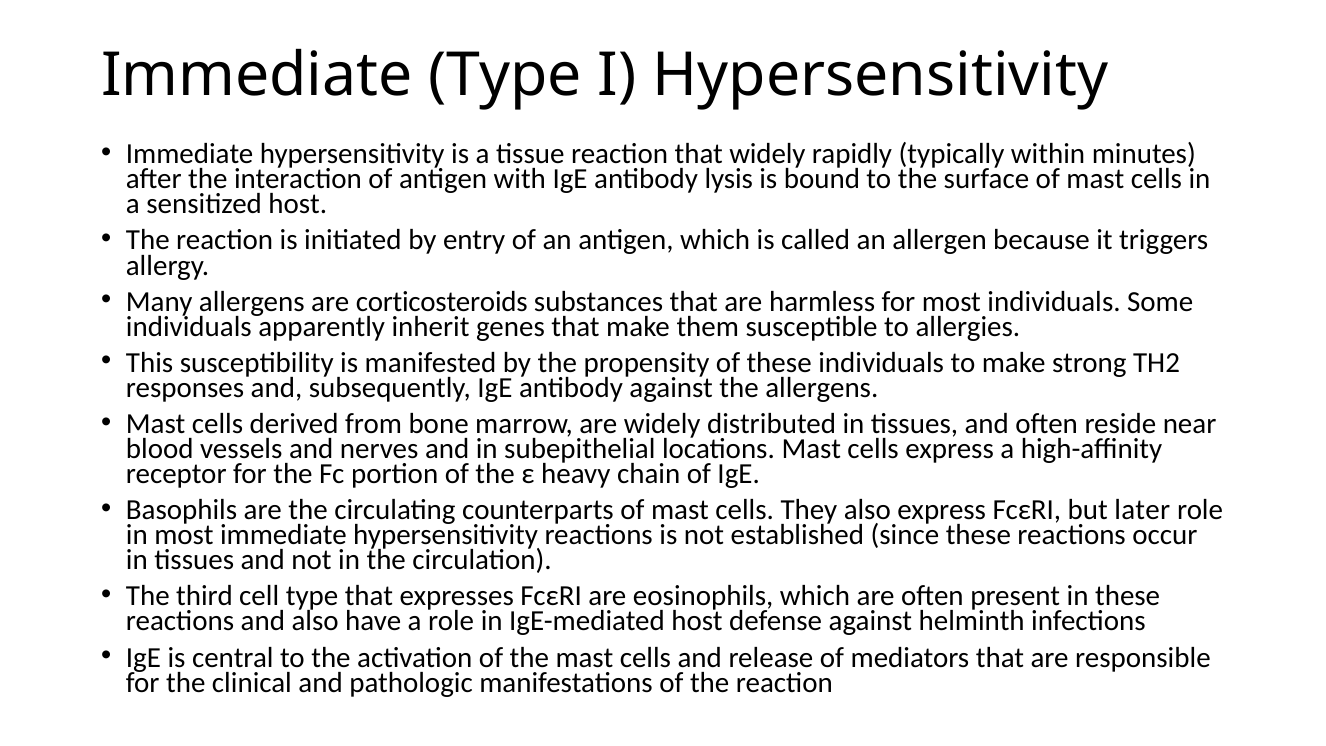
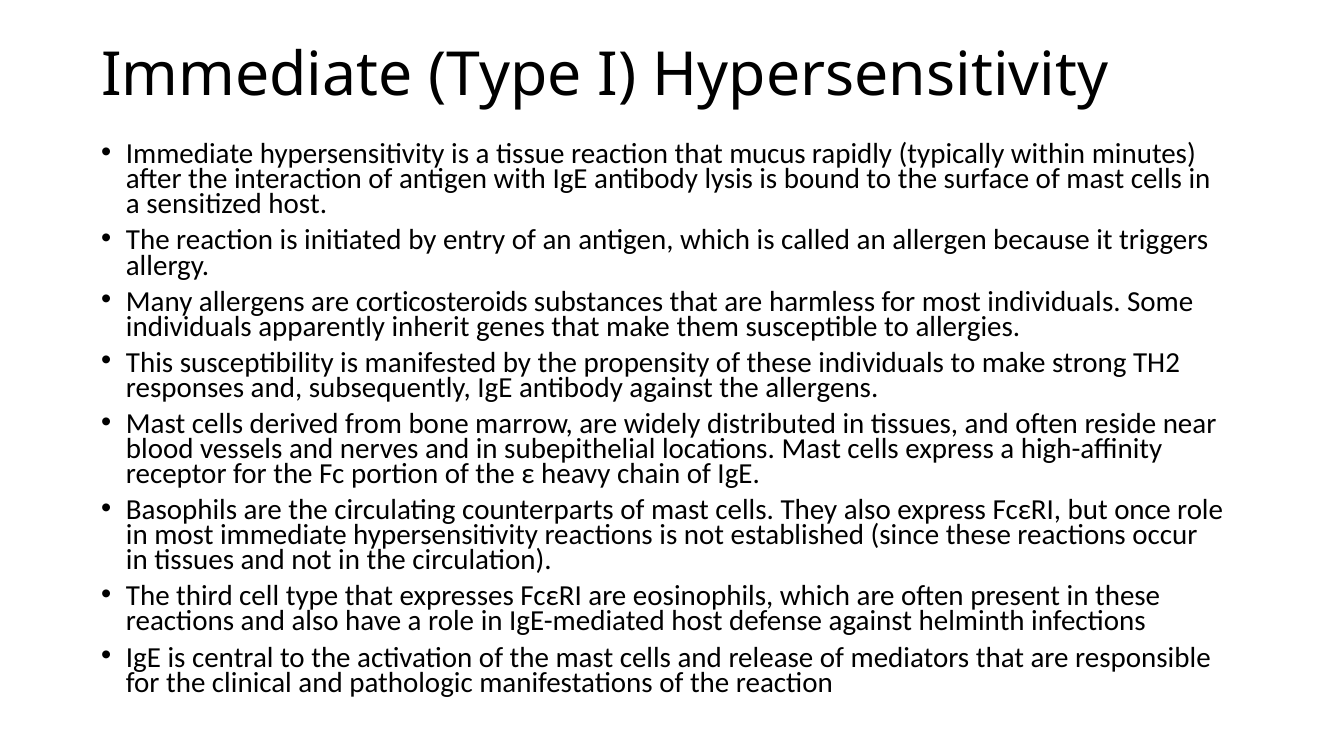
that widely: widely -> mucus
later: later -> once
